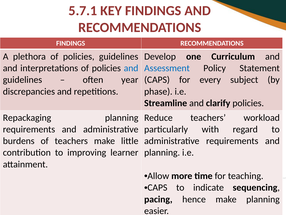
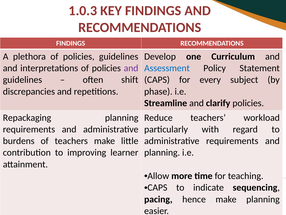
5.7.1: 5.7.1 -> 1.0.3
and at (131, 68) colour: blue -> purple
year: year -> shift
